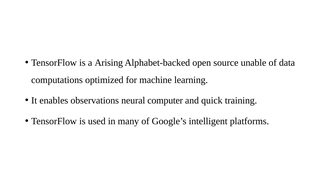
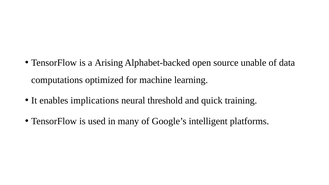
observations: observations -> implications
computer: computer -> threshold
